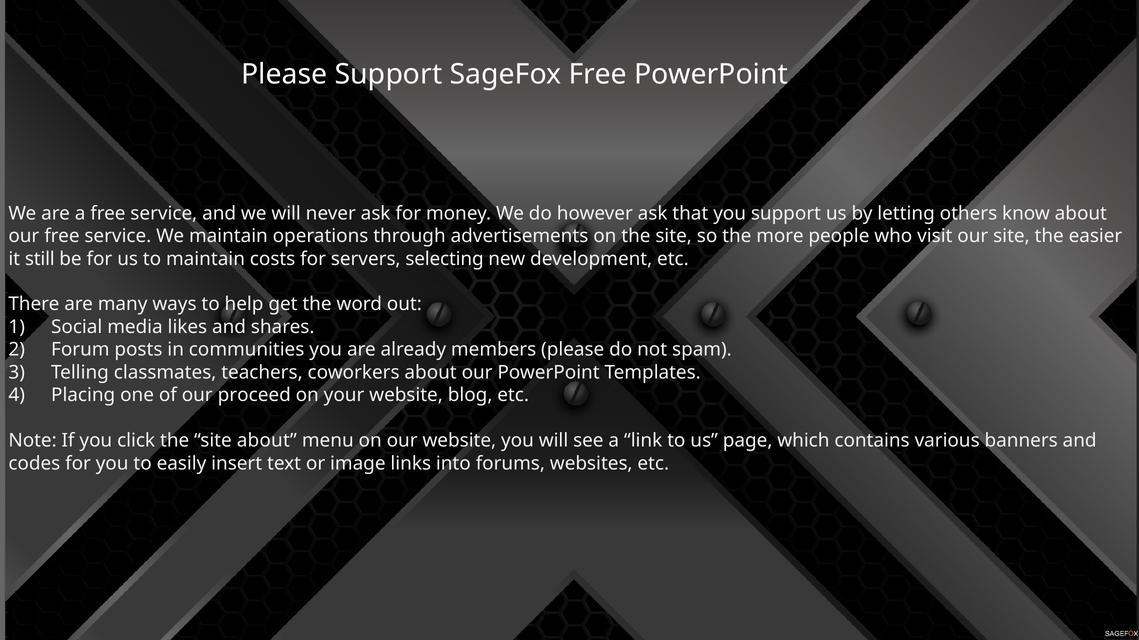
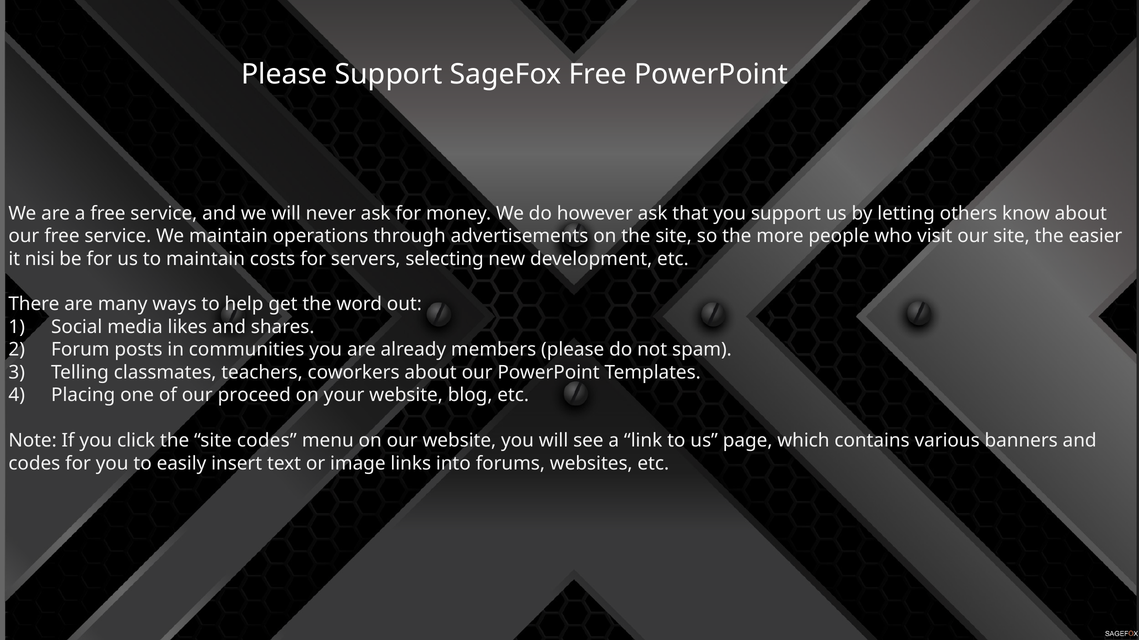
still: still -> nisi
site about: about -> codes
